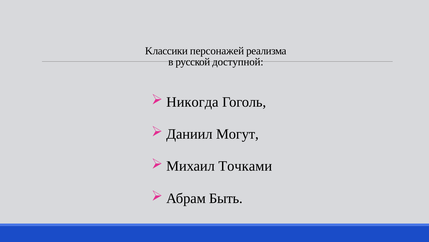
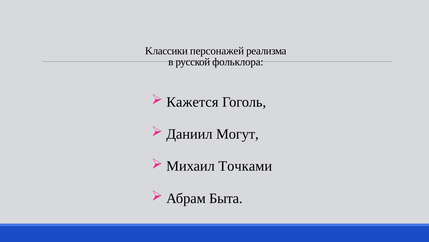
доступной: доступной -> фольклора
Никогда: Никогда -> Кажется
Быть: Быть -> Быта
